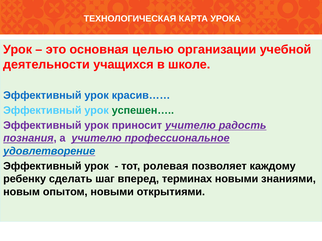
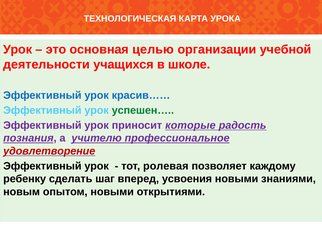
приносит учителю: учителю -> которые
удовлетворение colour: blue -> red
терминах: терминах -> усвоения
